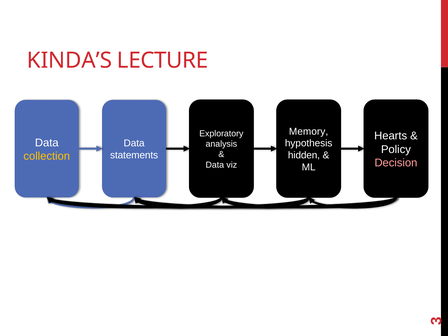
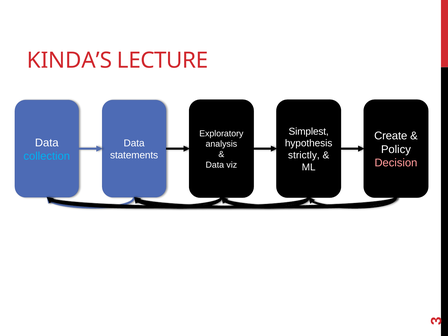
Memory: Memory -> Simplest
Hearts: Hearts -> Create
hidden: hidden -> strictly
collection colour: yellow -> light blue
